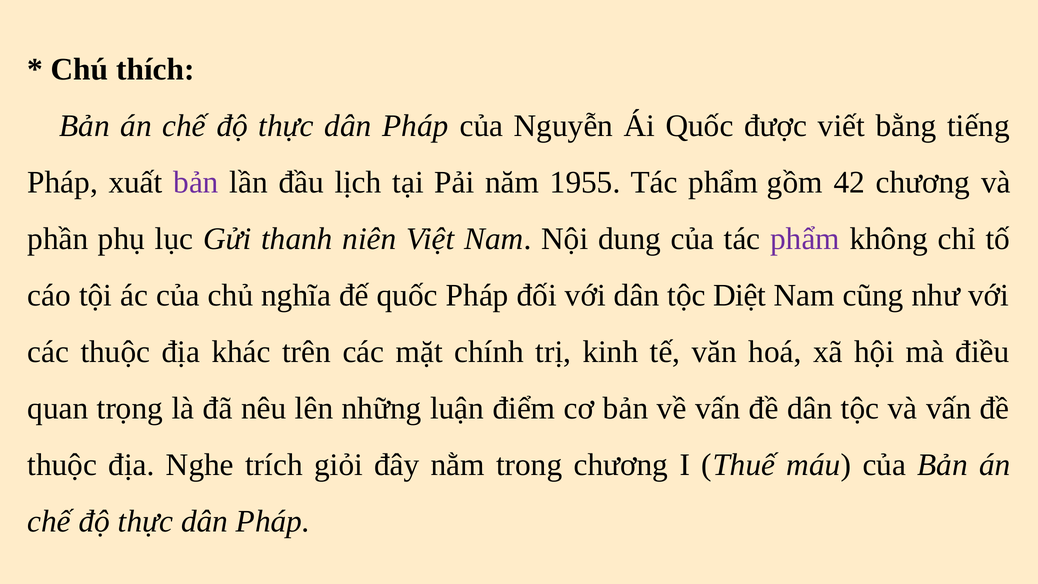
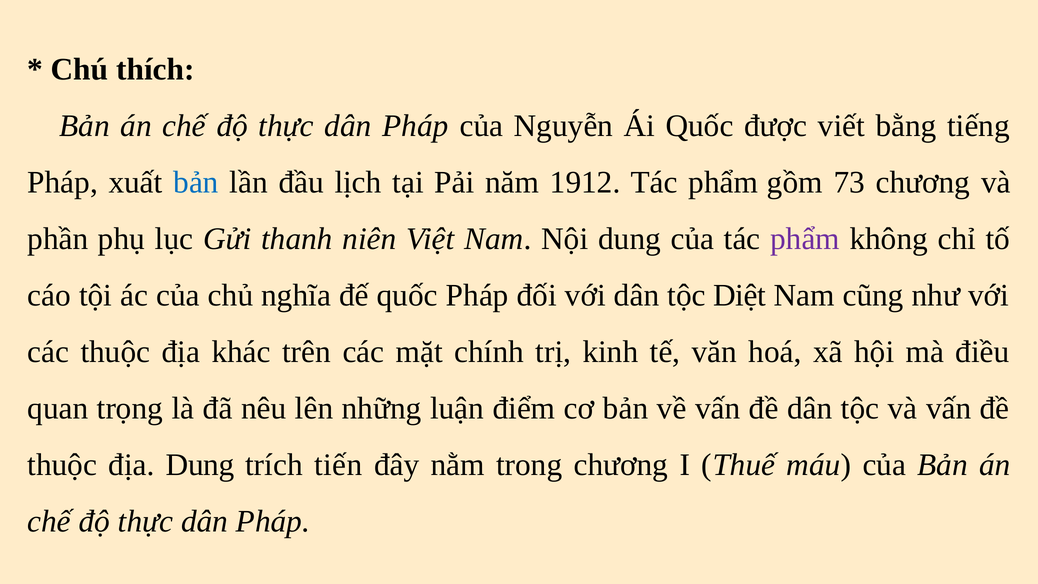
bản at (196, 182) colour: purple -> blue
1955: 1955 -> 1912
42: 42 -> 73
địa Nghe: Nghe -> Dung
giỏi: giỏi -> tiến
